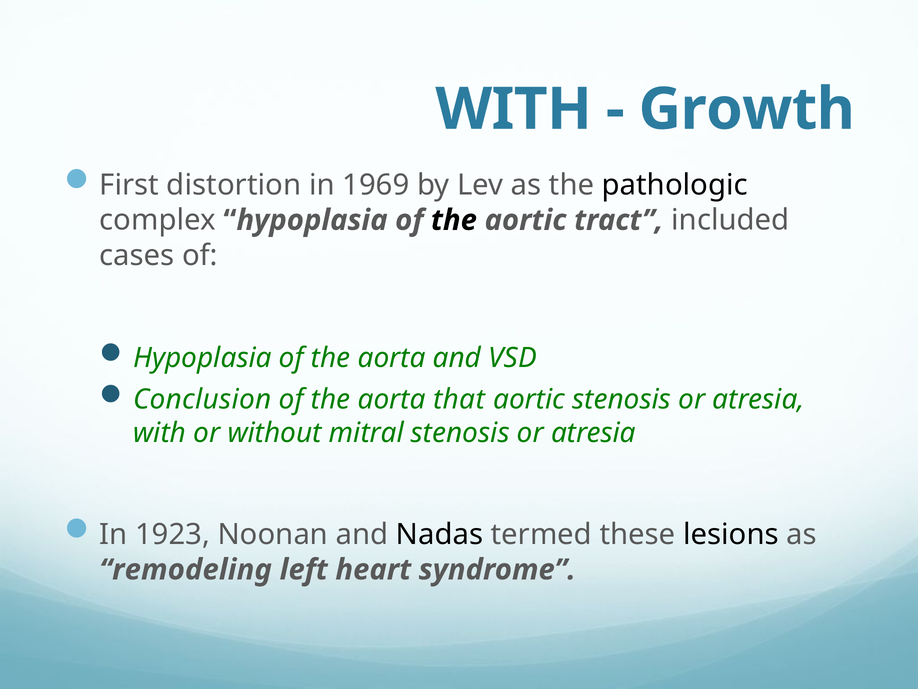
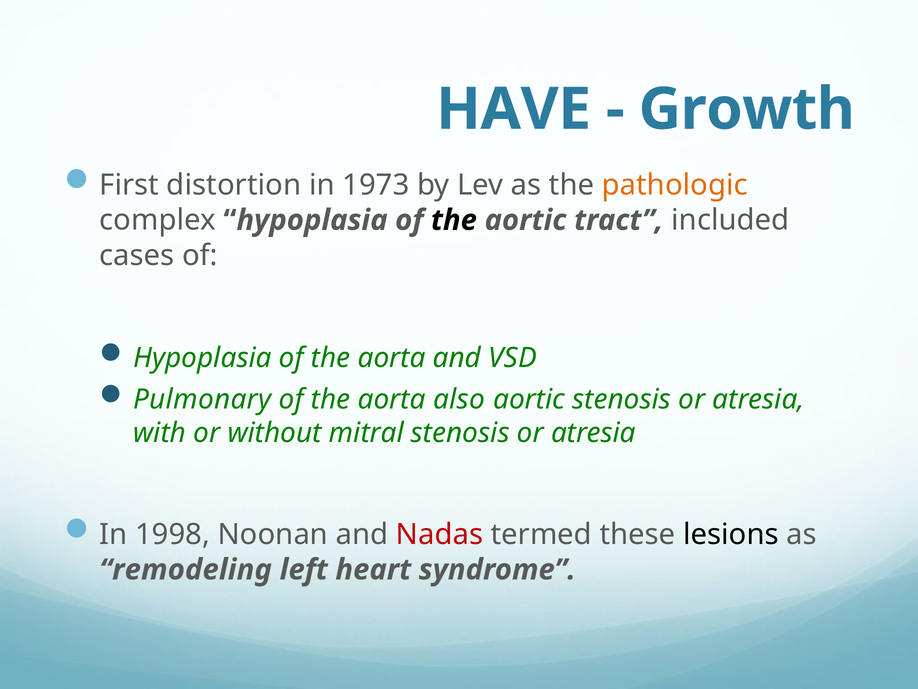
WITH at (514, 109): WITH -> HAVE
1969: 1969 -> 1973
pathologic colour: black -> orange
Conclusion: Conclusion -> Pulmonary
that: that -> also
1923: 1923 -> 1998
Nadas colour: black -> red
